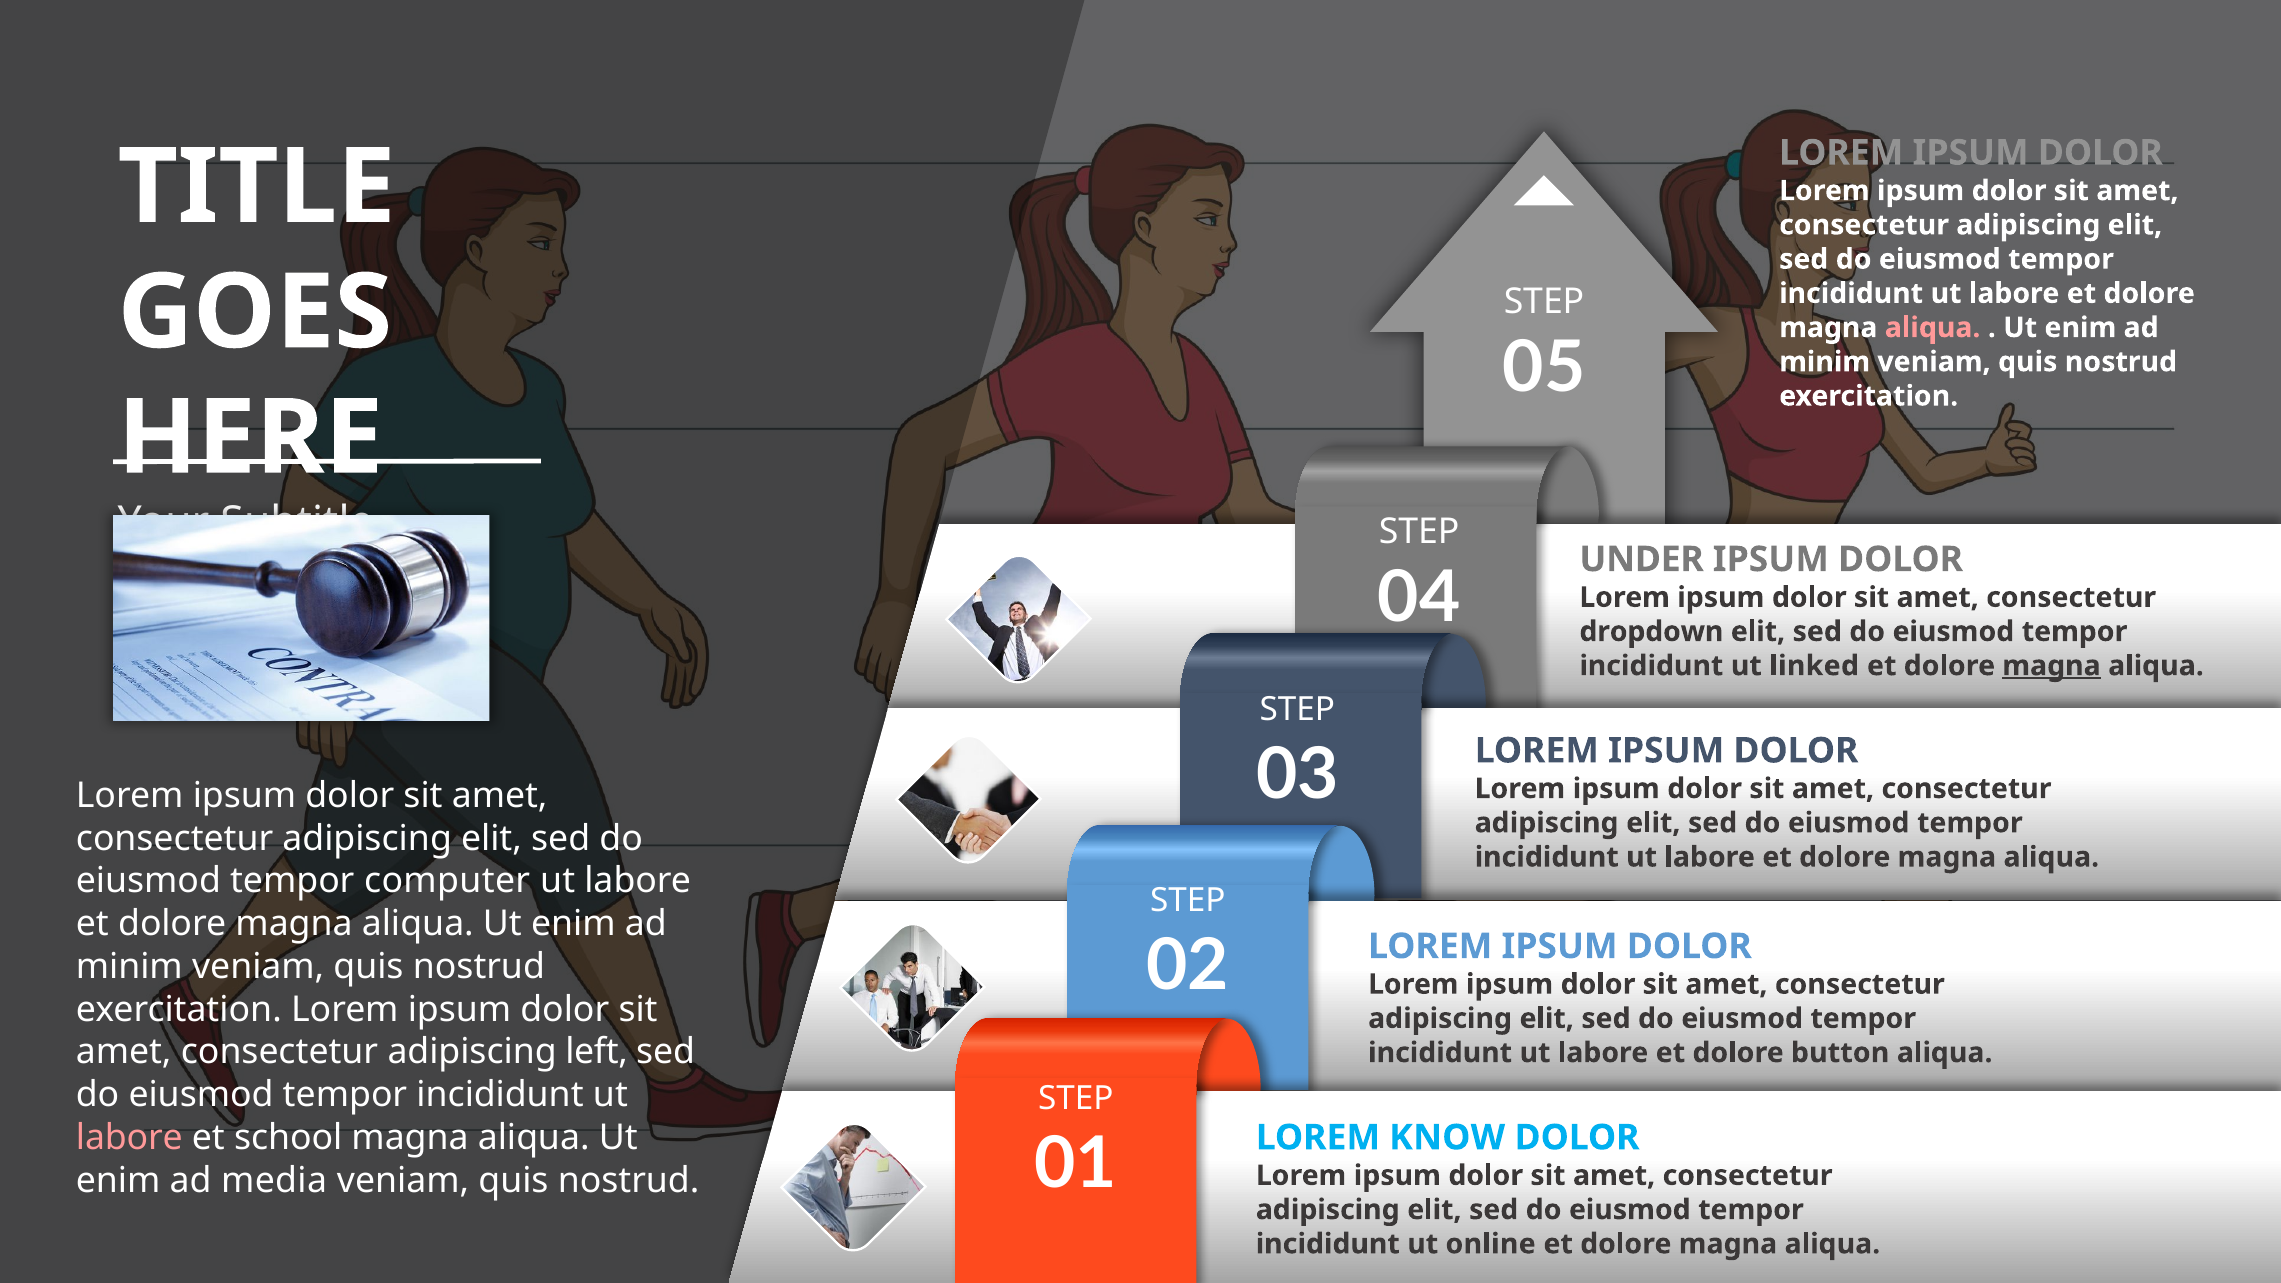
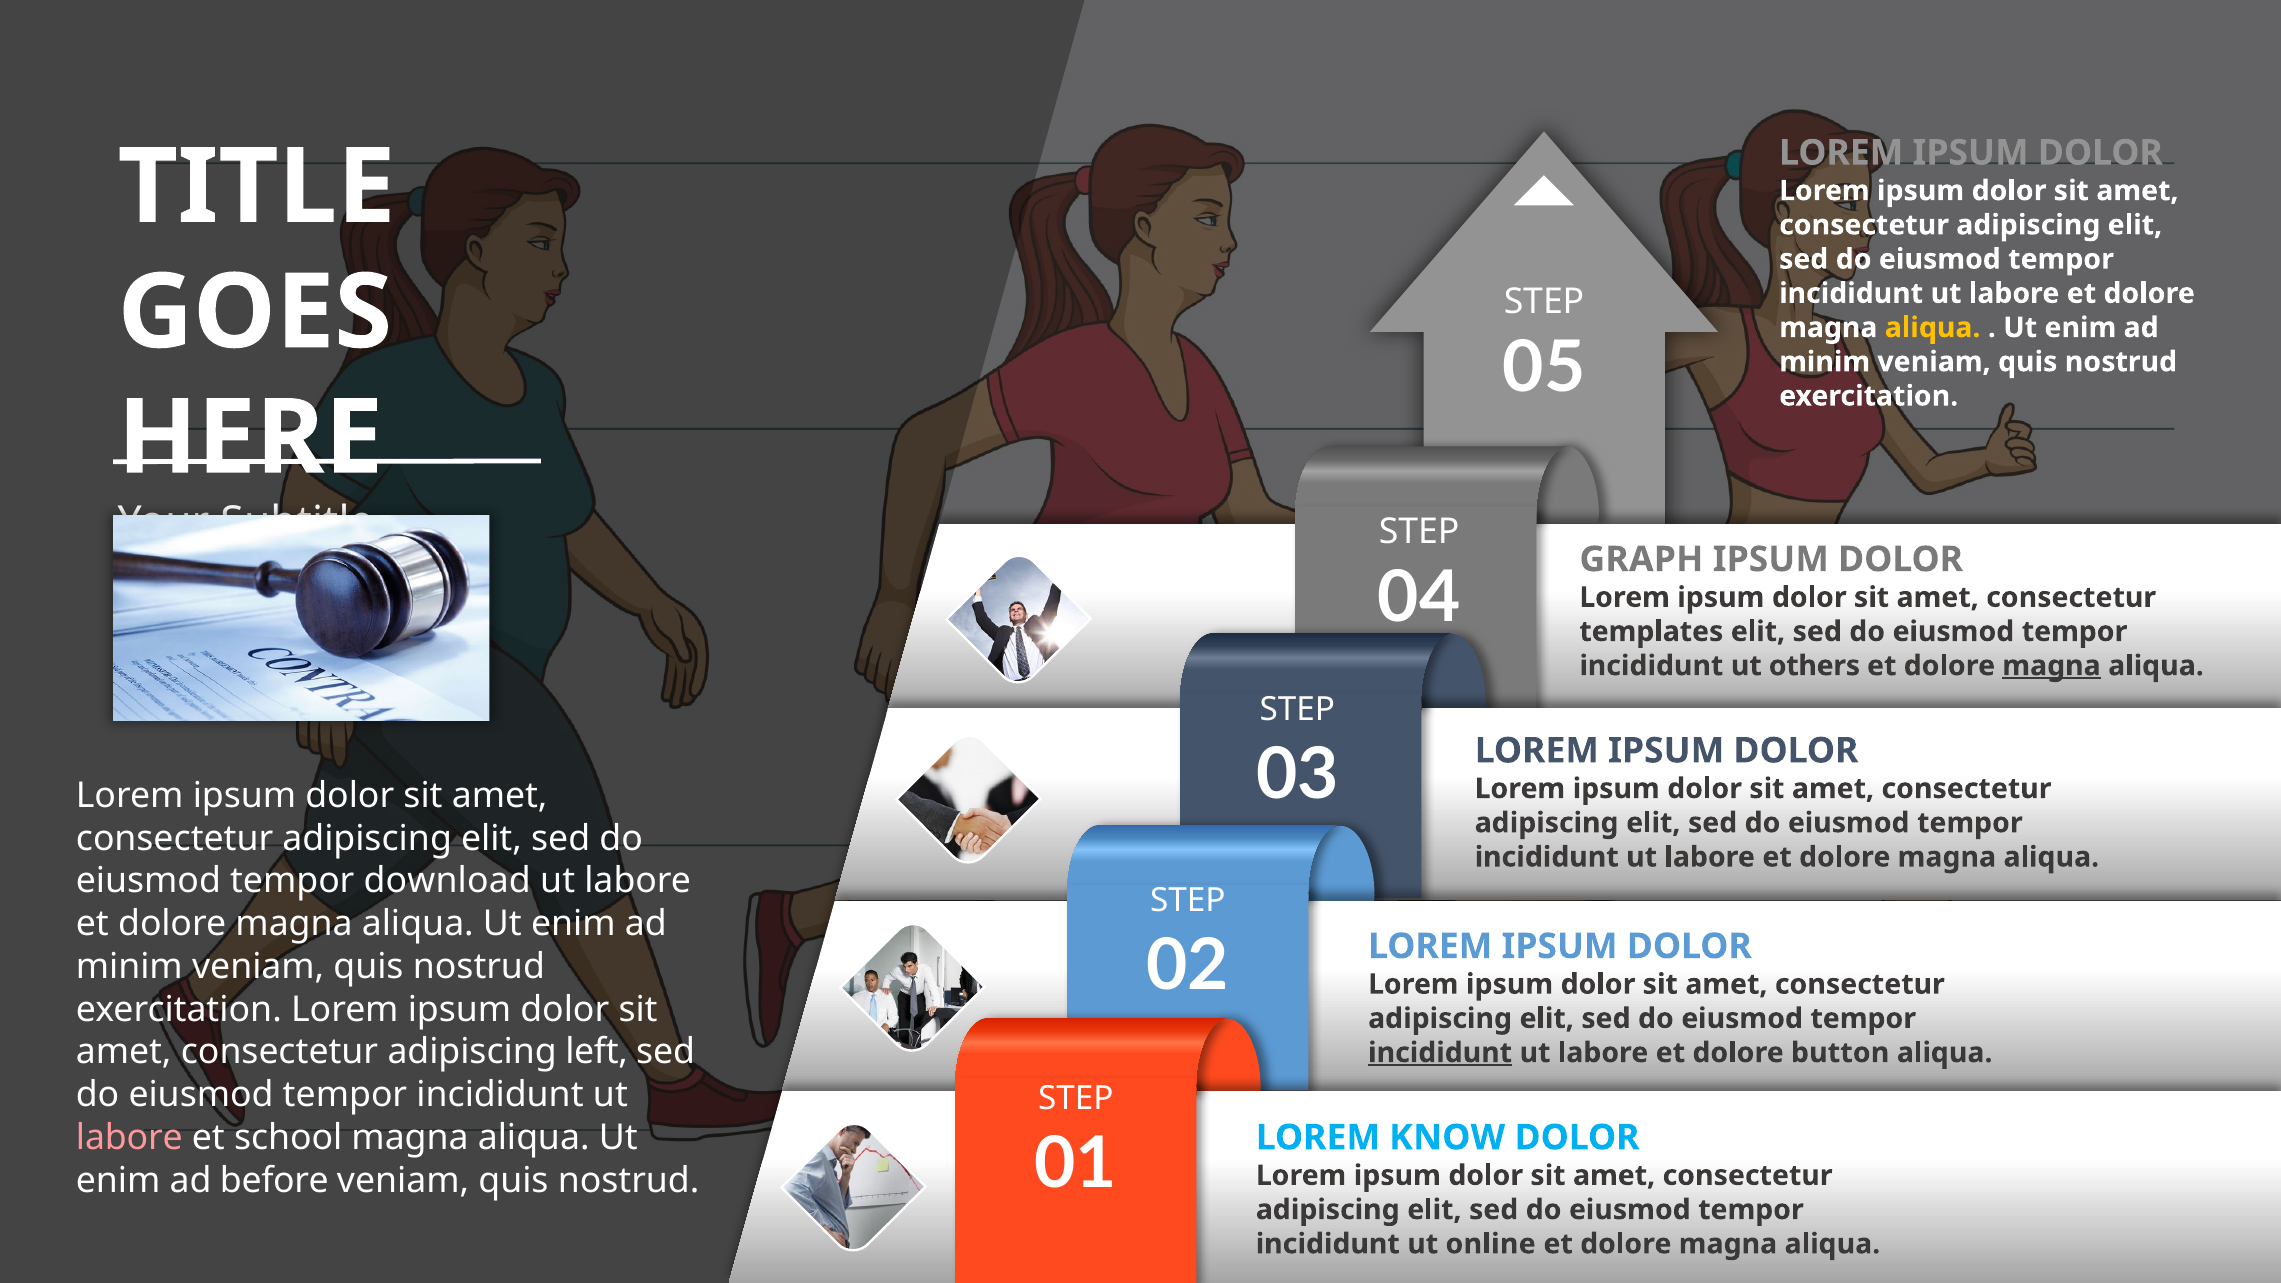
aliqua at (1933, 328) colour: pink -> yellow
UNDER: UNDER -> GRAPH
dropdown: dropdown -> templates
linked: linked -> others
computer: computer -> download
incididunt at (1440, 1053) underline: none -> present
media: media -> before
